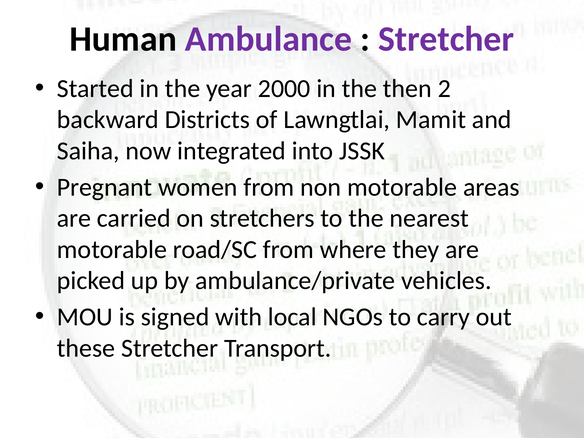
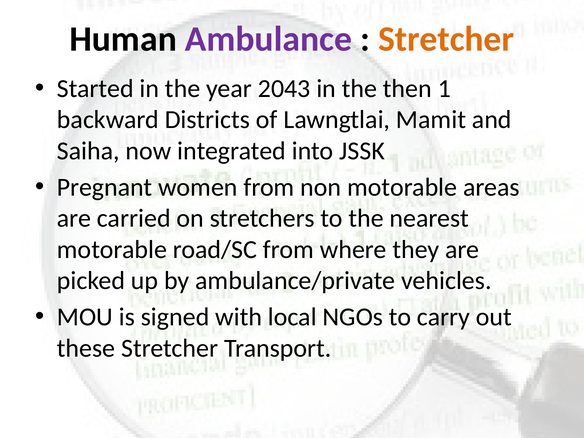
Stretcher at (446, 39) colour: purple -> orange
2000: 2000 -> 2043
2: 2 -> 1
